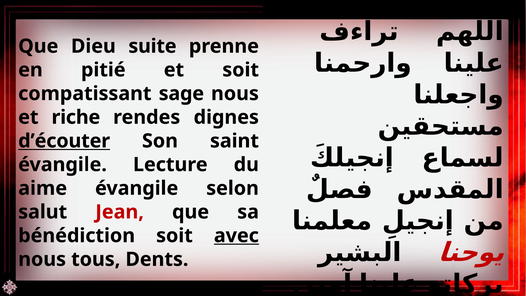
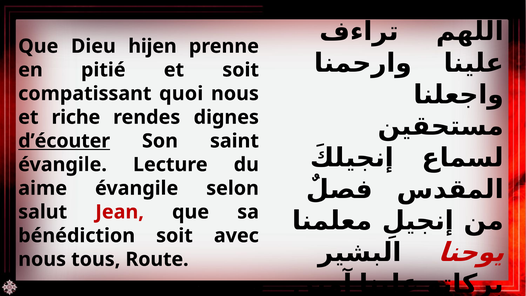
suite: suite -> hijen
sage: sage -> quoi
avec underline: present -> none
Dents: Dents -> Route
